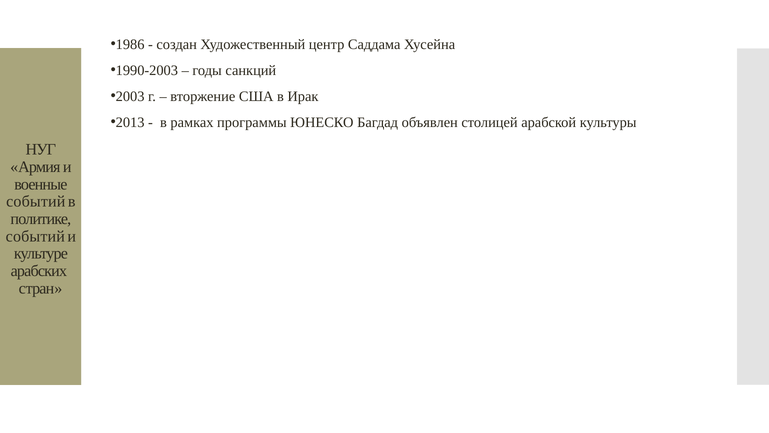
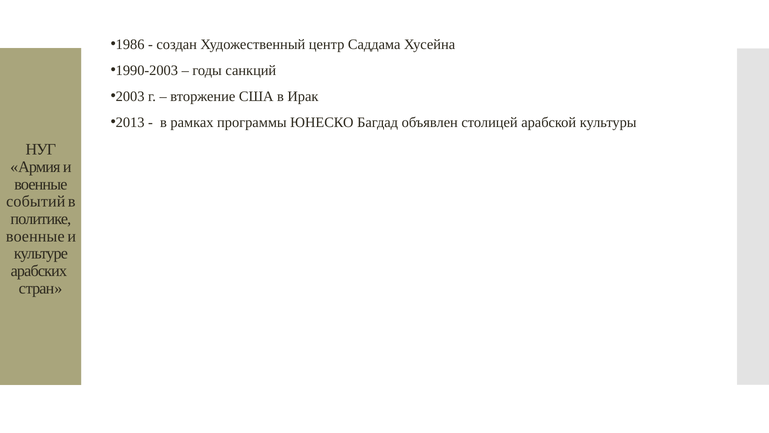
событий at (35, 236): событий -> военные
